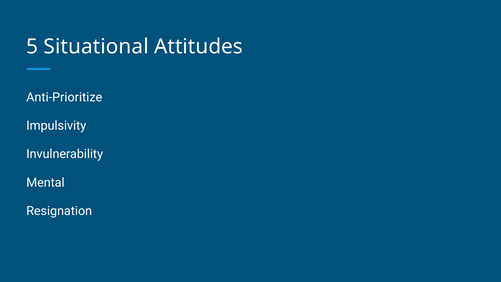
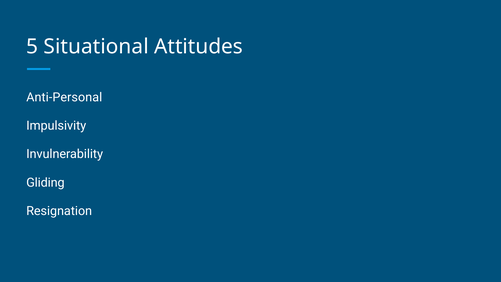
Anti-Prioritize: Anti-Prioritize -> Anti-Personal
Mental: Mental -> Gliding
